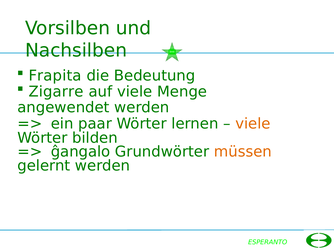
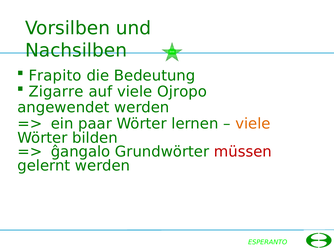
Frapita: Frapita -> Frapito
Menge: Menge -> Ojropo
müssen colour: orange -> red
